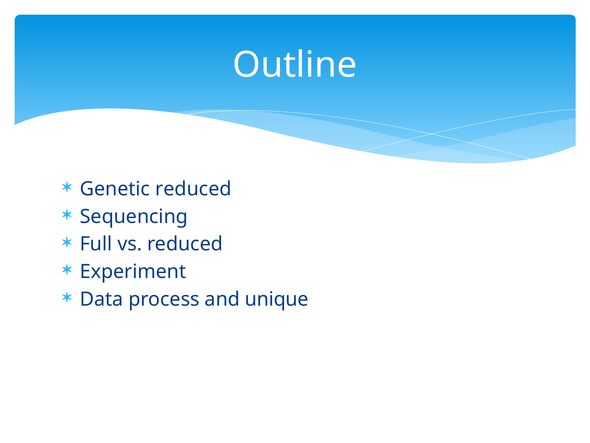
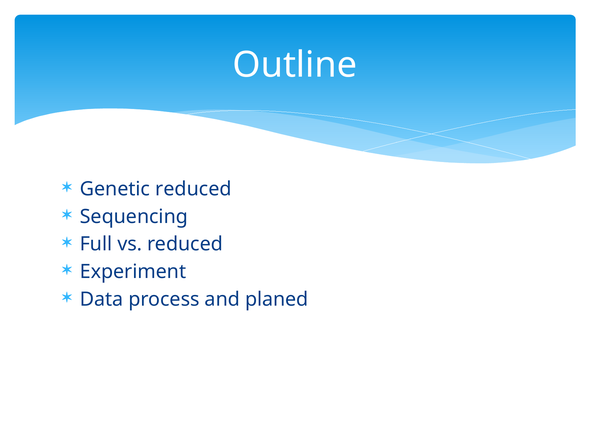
unique: unique -> planed
